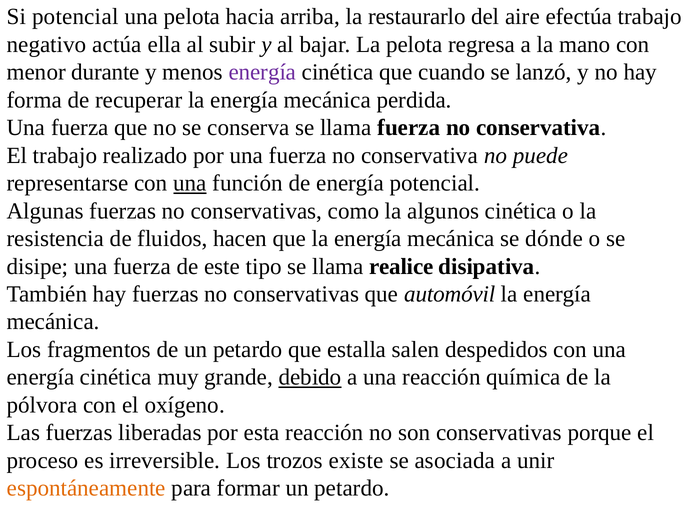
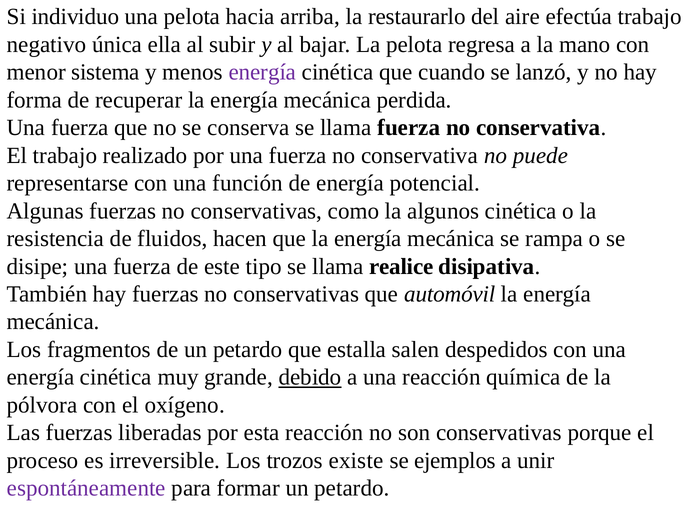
Si potencial: potencial -> individuo
actúa: actúa -> única
durante: durante -> sistema
una at (190, 183) underline: present -> none
dónde: dónde -> rampa
asociada: asociada -> ejemplos
espontáneamente colour: orange -> purple
